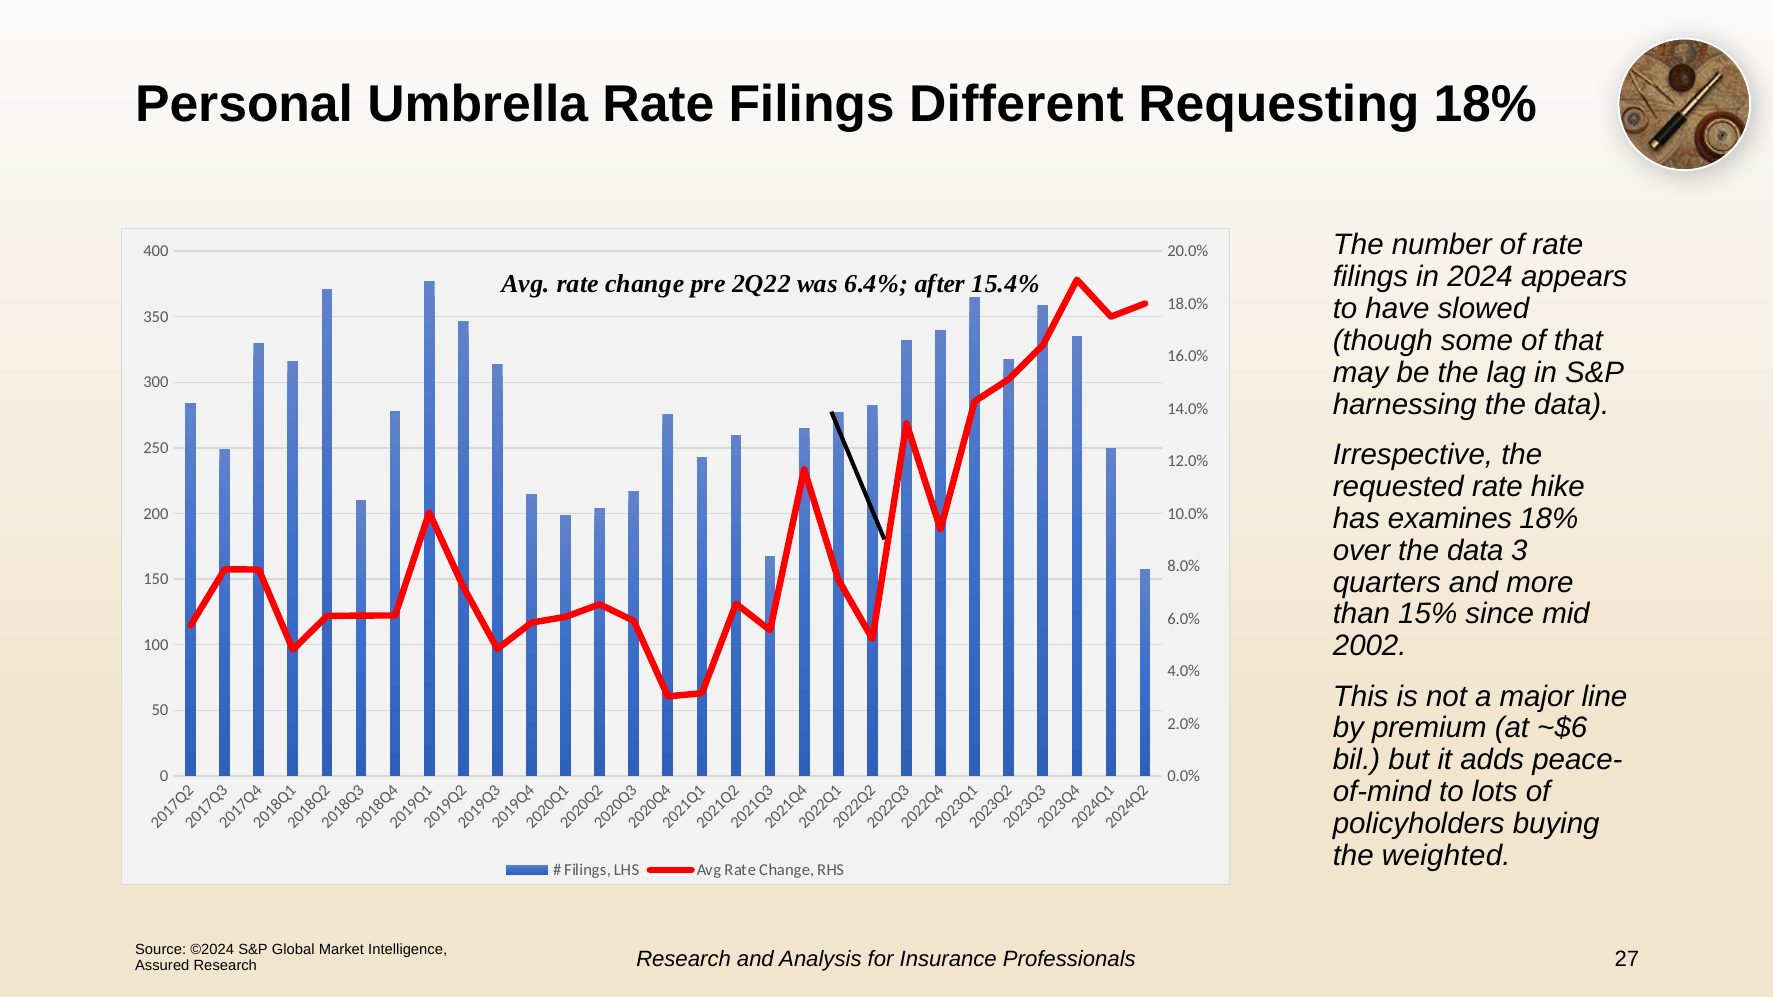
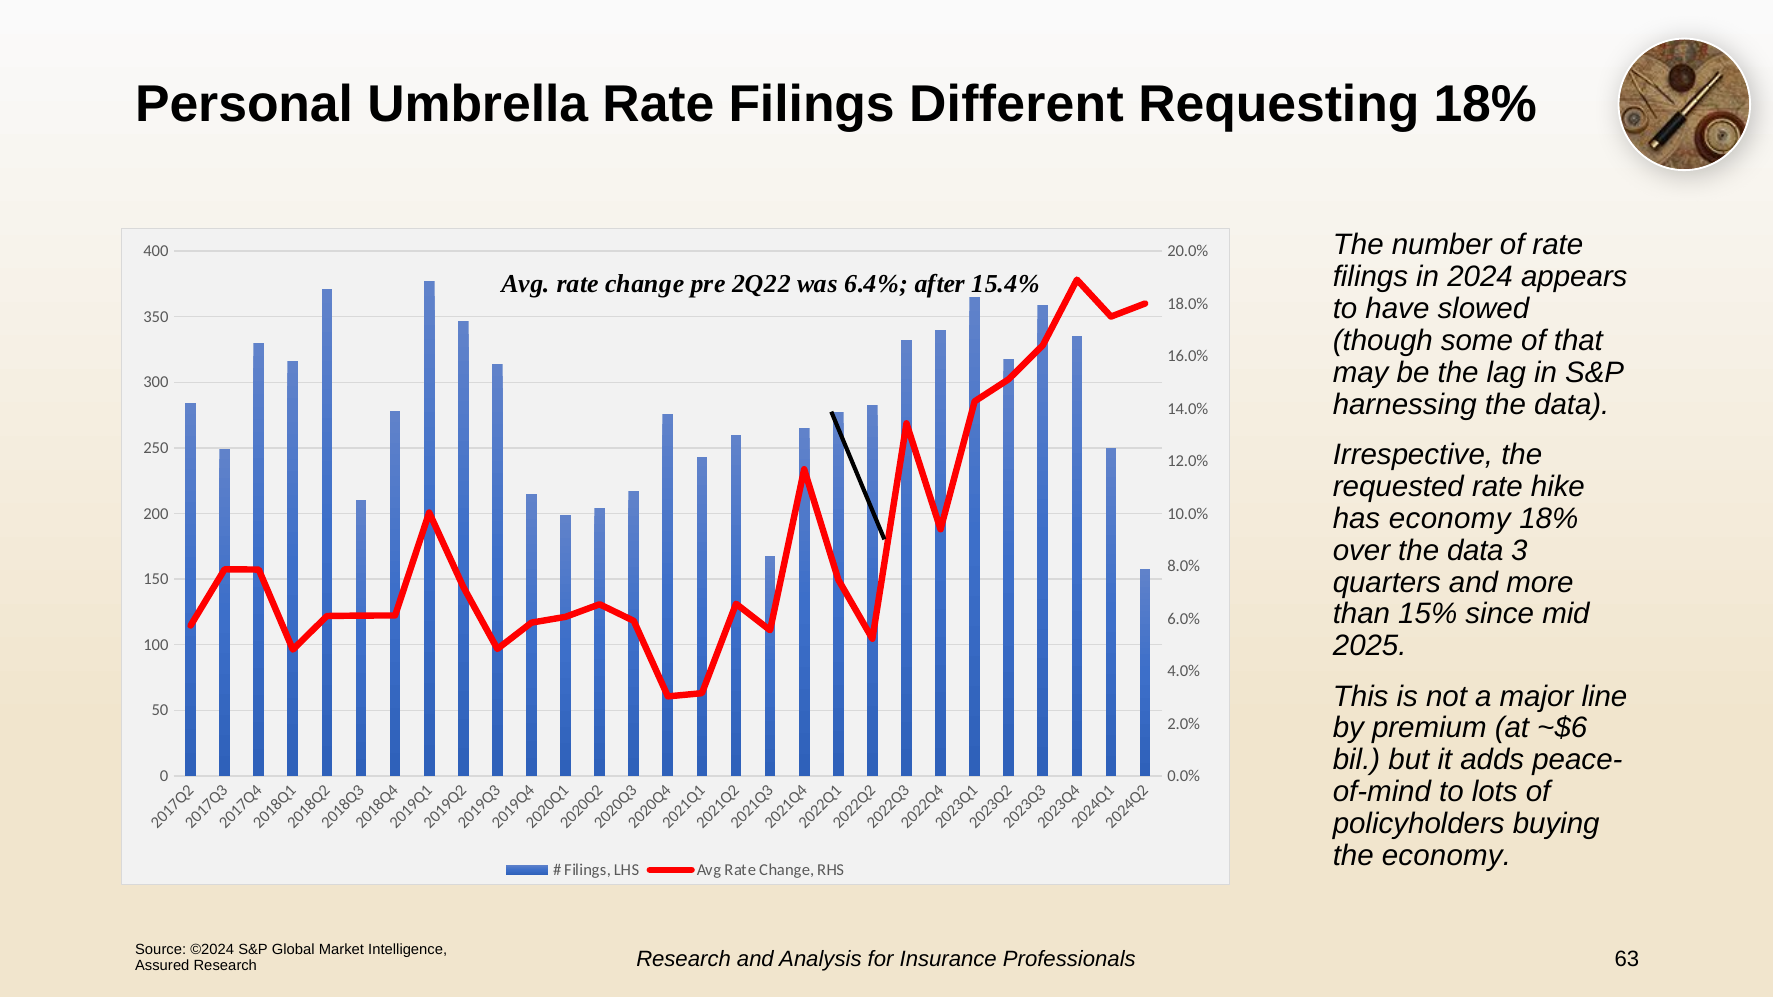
has examines: examines -> economy
2002: 2002 -> 2025
the weighted: weighted -> economy
27: 27 -> 63
